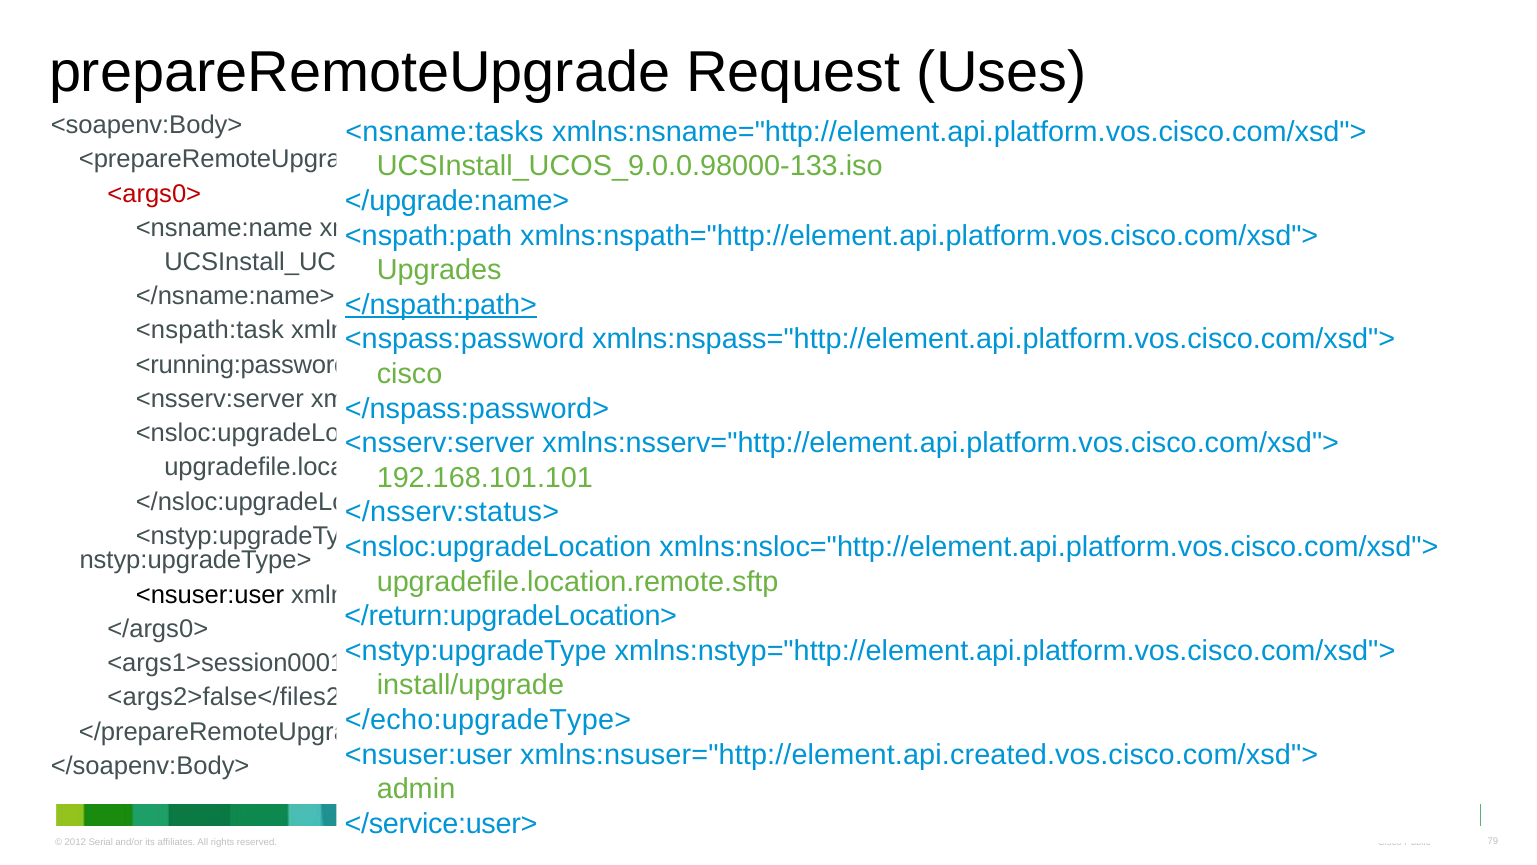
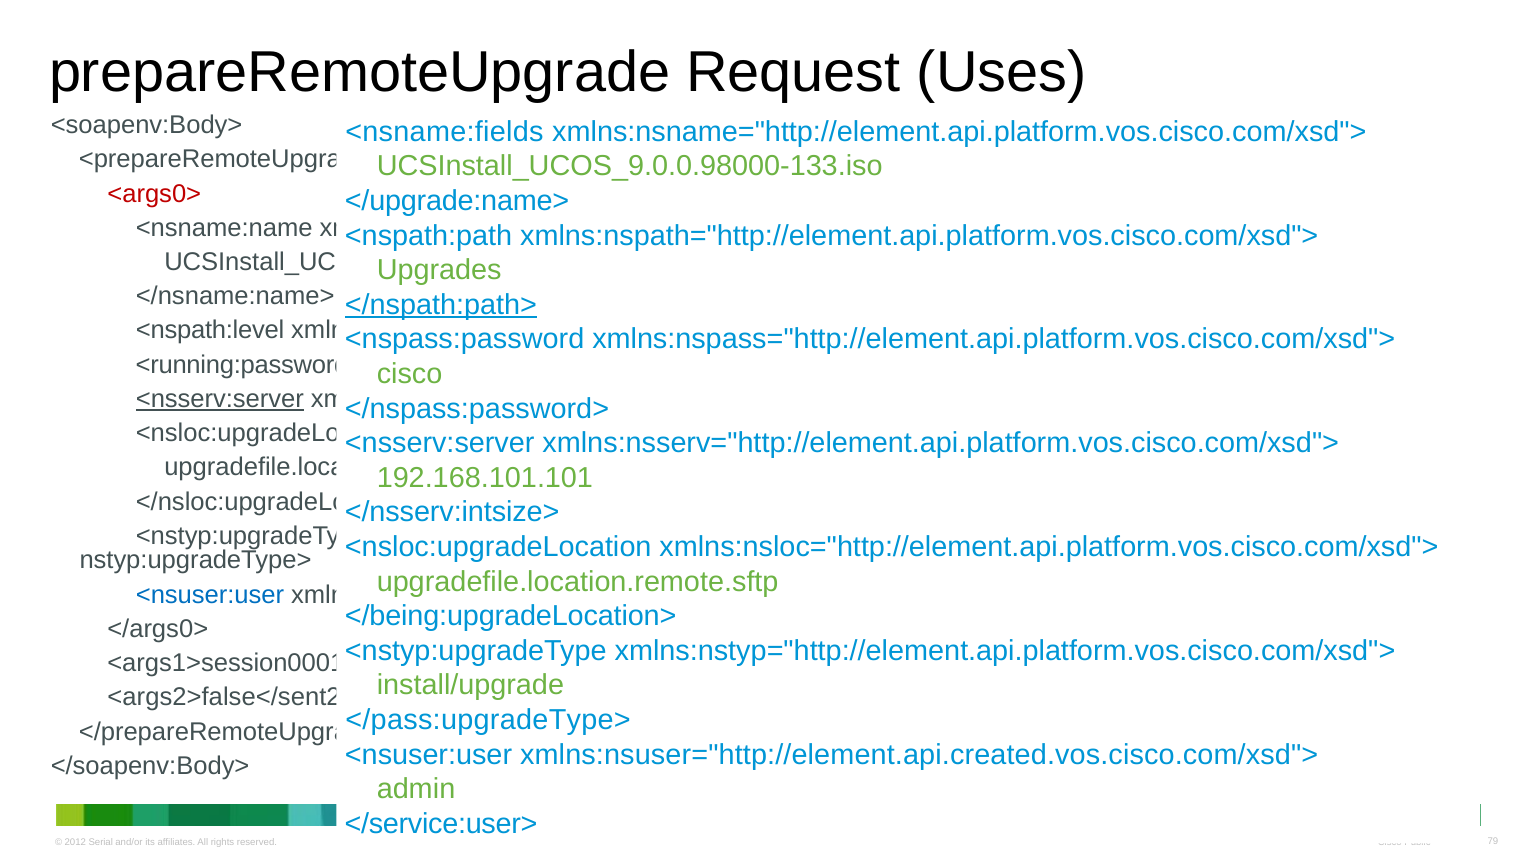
<nsname:tasks: <nsname:tasks -> <nsname:fields
<nspath:task: <nspath:task -> <nspath:level
<nsserv:server at (220, 399) underline: none -> present
</nsserv:status>: </nsserv:status> -> </nsserv:intsize>
<nsuser:user at (210, 595) colour: black -> blue
</return:upgradeLocation>: </return:upgradeLocation> -> </being:upgradeLocation>
<args2>false</files2>: <args2>false</files2> -> <args2>false</sent2>
</echo:upgradeType>: </echo:upgradeType> -> </pass:upgradeType>
